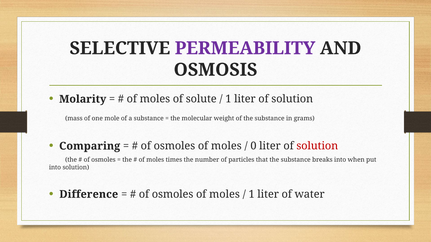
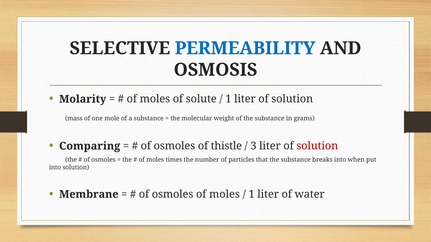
PERMEABILITY colour: purple -> blue
moles at (226, 146): moles -> thistle
0: 0 -> 3
Difference: Difference -> Membrane
